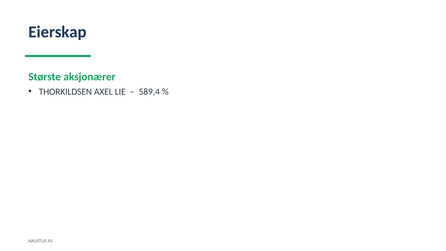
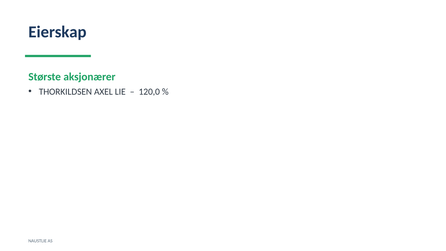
589,4: 589,4 -> 120,0
